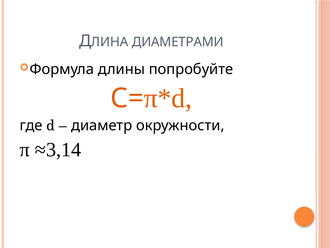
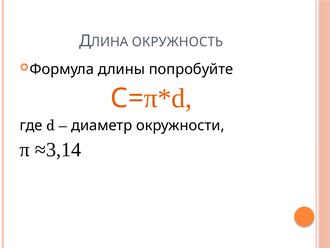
ДИАМЕТРАМИ: ДИАМЕТРАМИ -> ОКРУЖНОСТЬ
